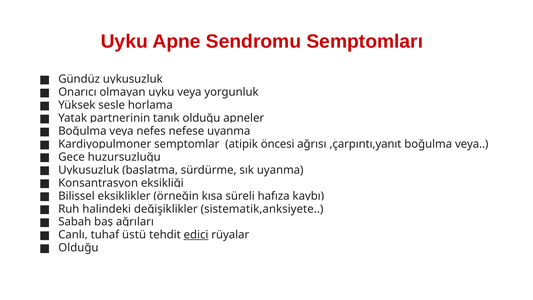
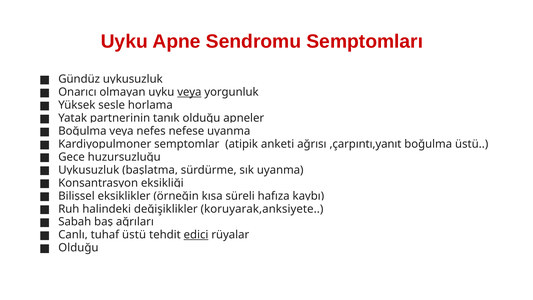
veya at (189, 92) underline: none -> present
öncesi: öncesi -> anketi
veya at (472, 144): veya -> üstü
sistematik,anksiyete: sistematik,anksiyete -> koruyarak,anksiyete
